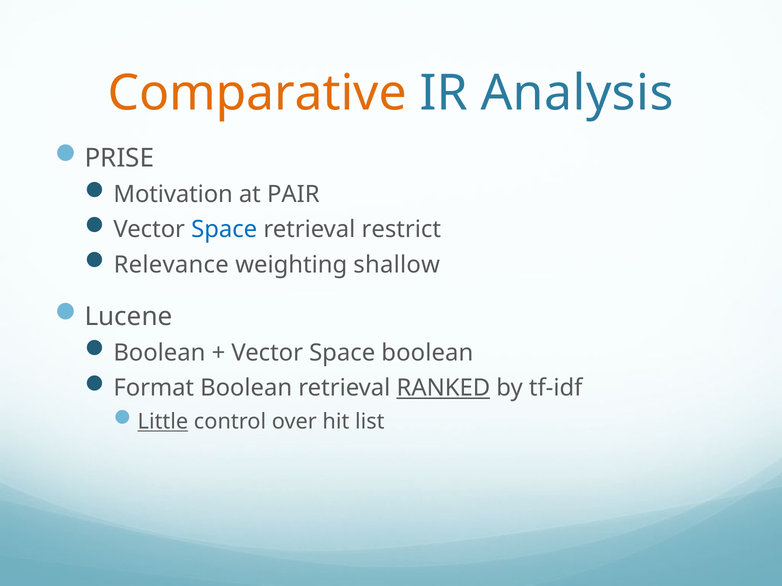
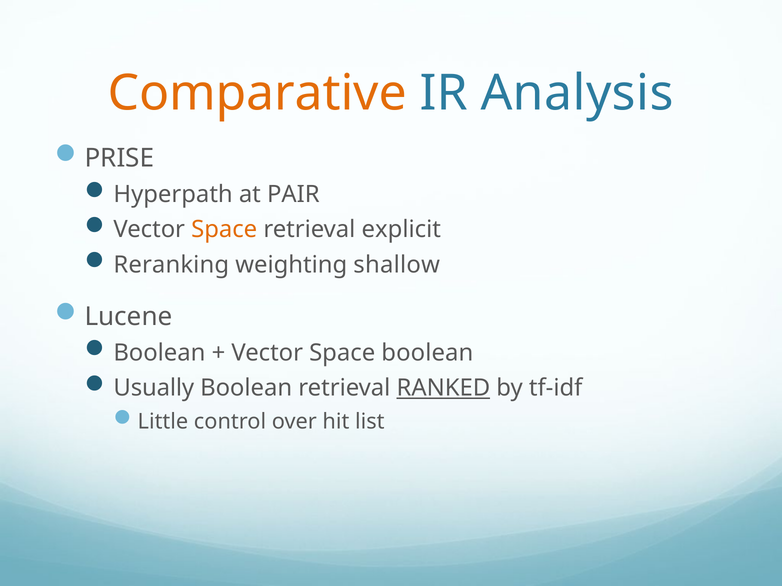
Motivation: Motivation -> Hyperpath
Space at (224, 230) colour: blue -> orange
restrict: restrict -> explicit
Relevance: Relevance -> Reranking
Format: Format -> Usually
Little underline: present -> none
